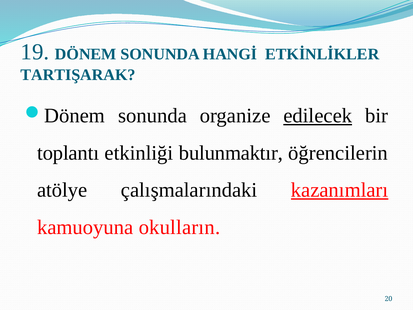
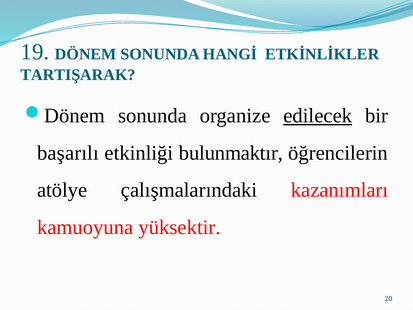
toplantı: toplantı -> başarılı
kazanımları underline: present -> none
okulların: okulların -> yüksektir
